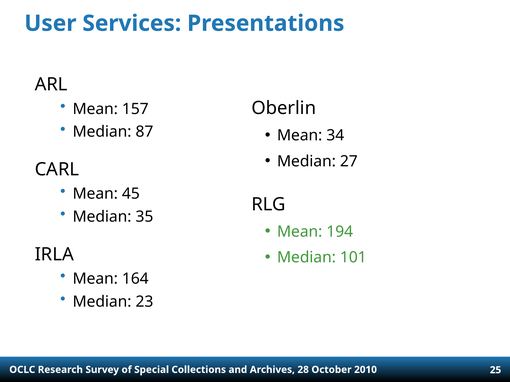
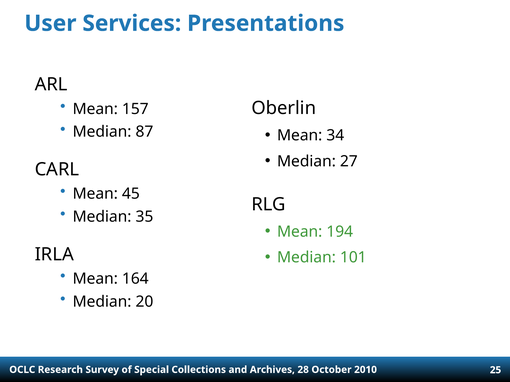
23: 23 -> 20
